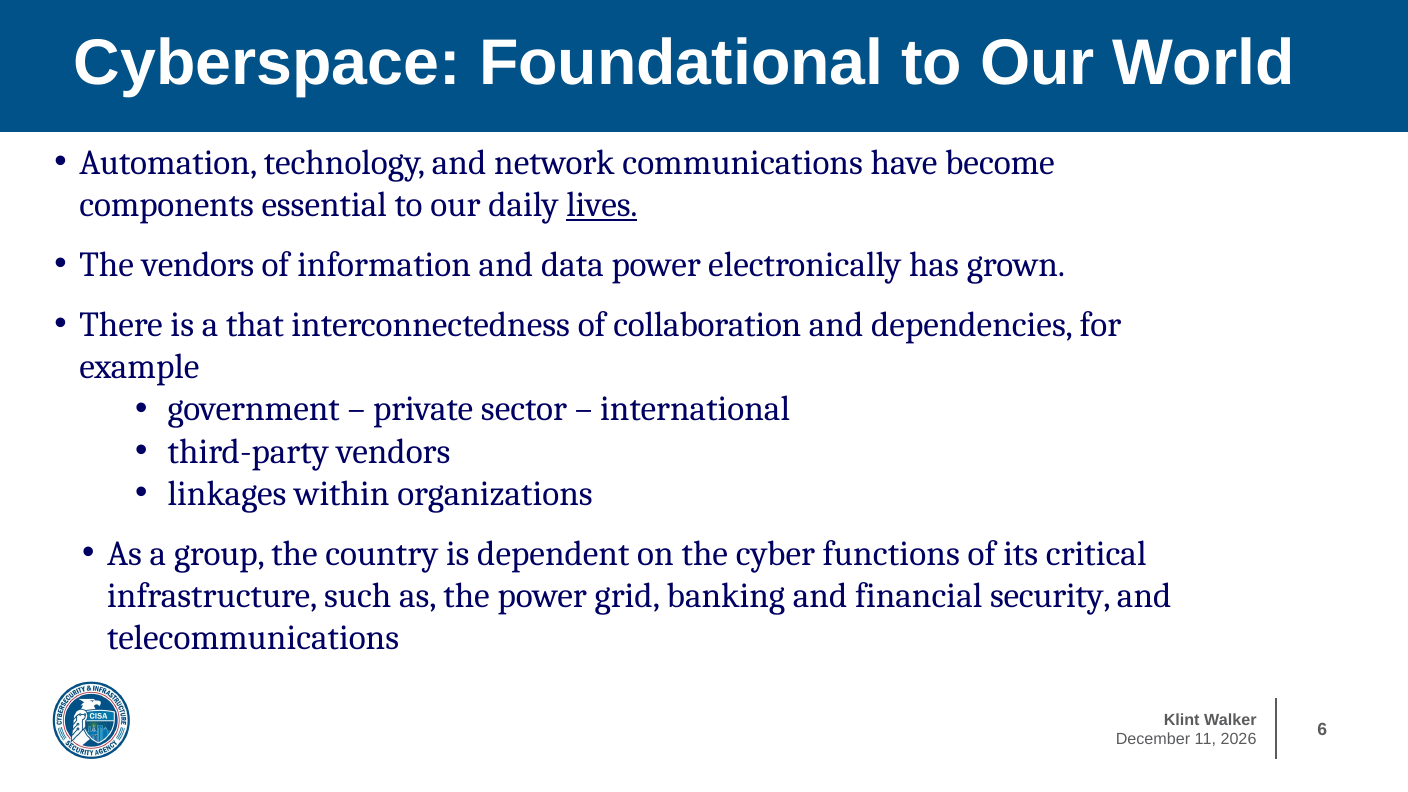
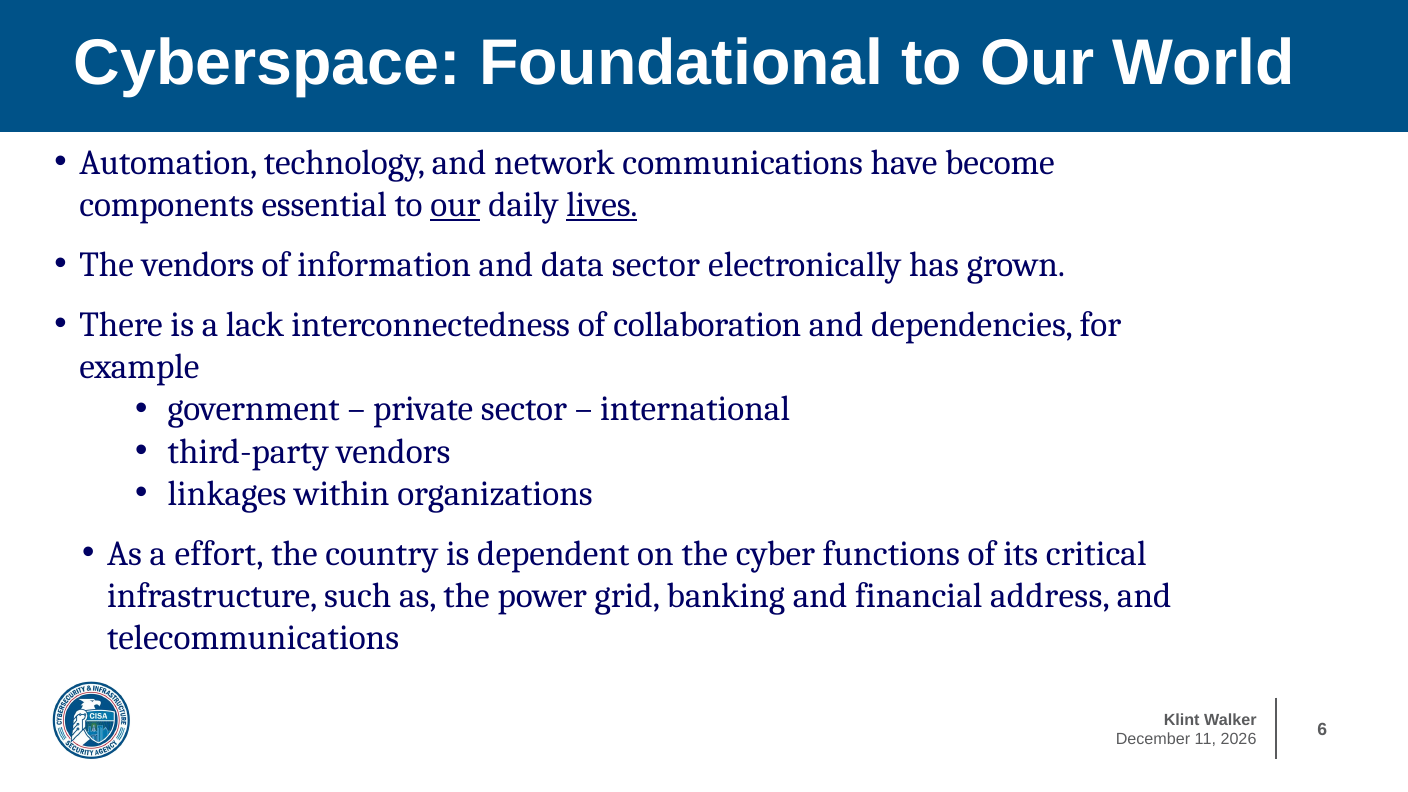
our at (455, 205) underline: none -> present
data power: power -> sector
that: that -> lack
group: group -> effort
security: security -> address
